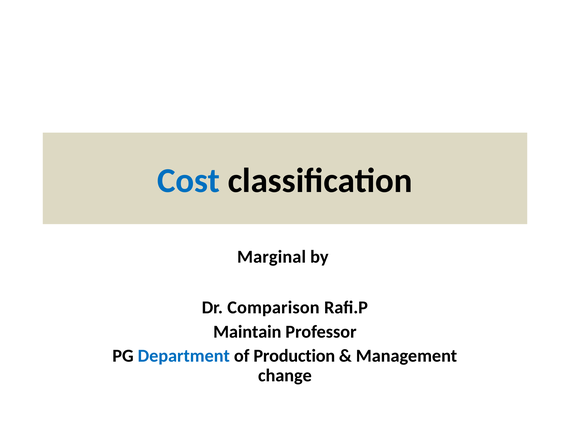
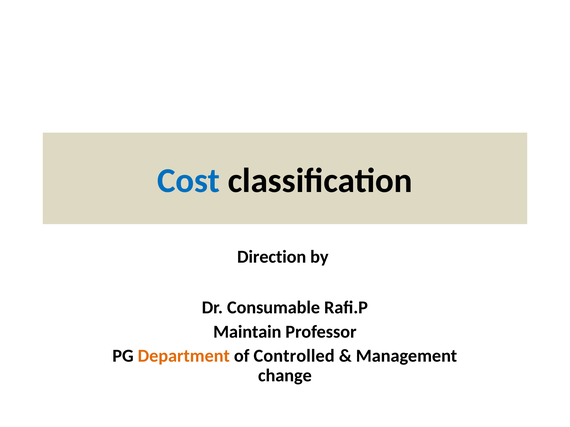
Marginal: Marginal -> Direction
Comparison: Comparison -> Consumable
Department colour: blue -> orange
Production: Production -> Controlled
